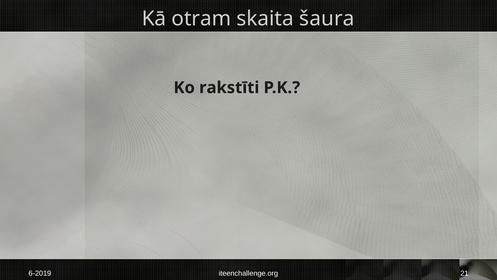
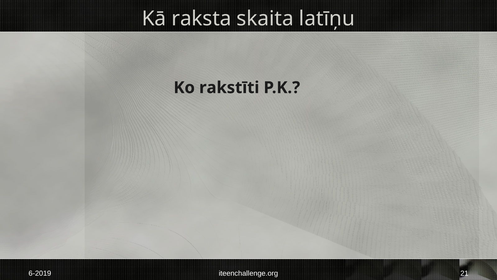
otram: otram -> raksta
šaura: šaura -> latīņu
